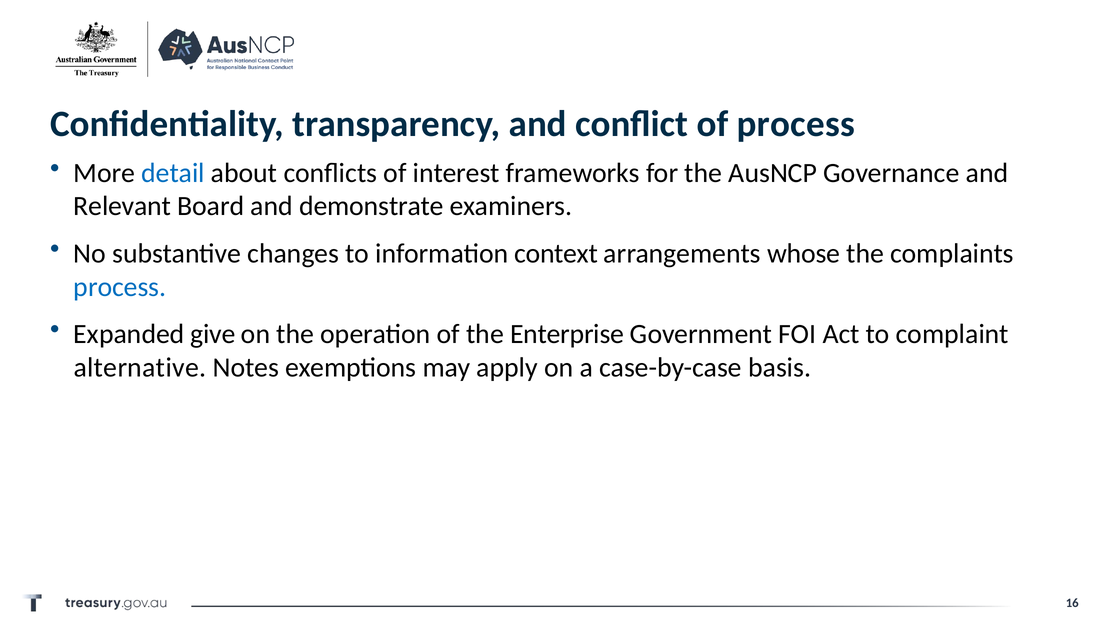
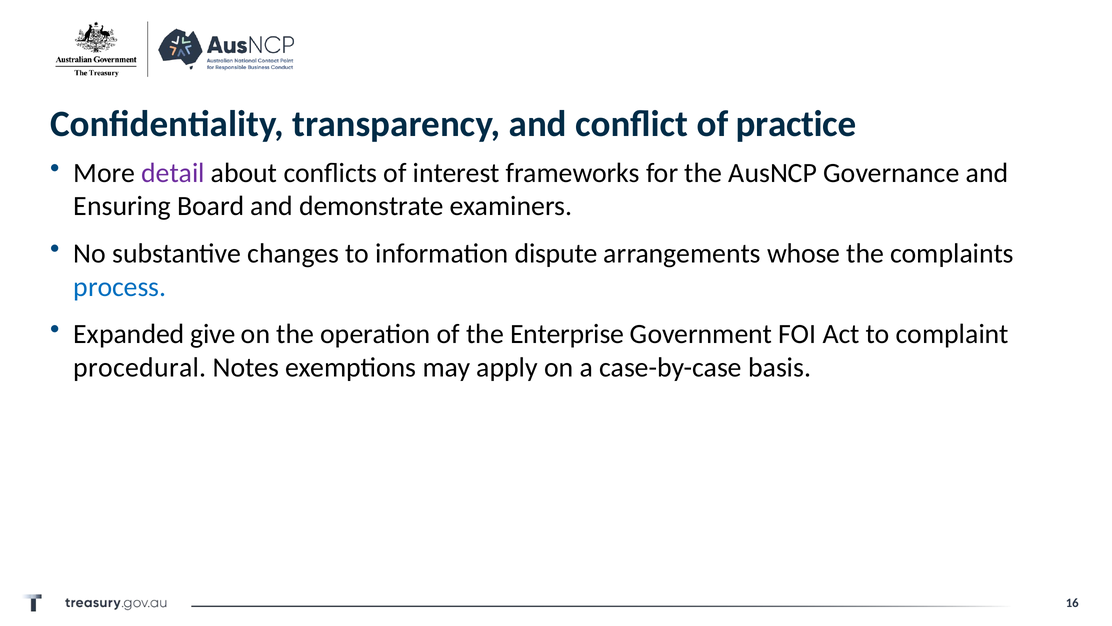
of process: process -> practice
detail colour: blue -> purple
Relevant: Relevant -> Ensuring
context: context -> dispute
alternative: alternative -> procedural
